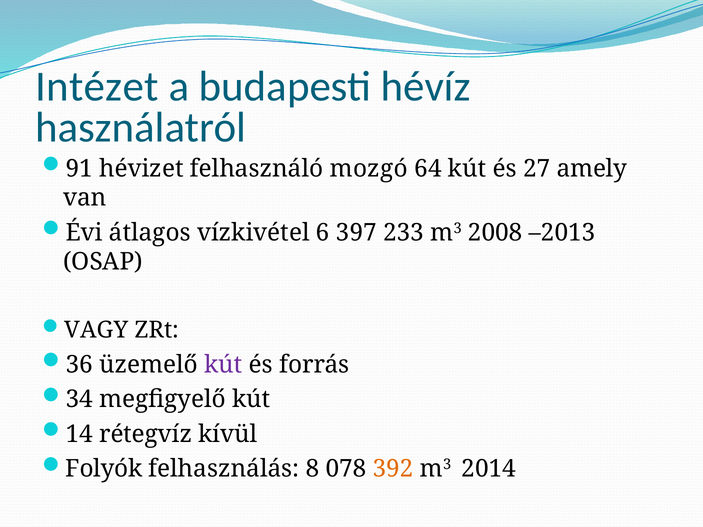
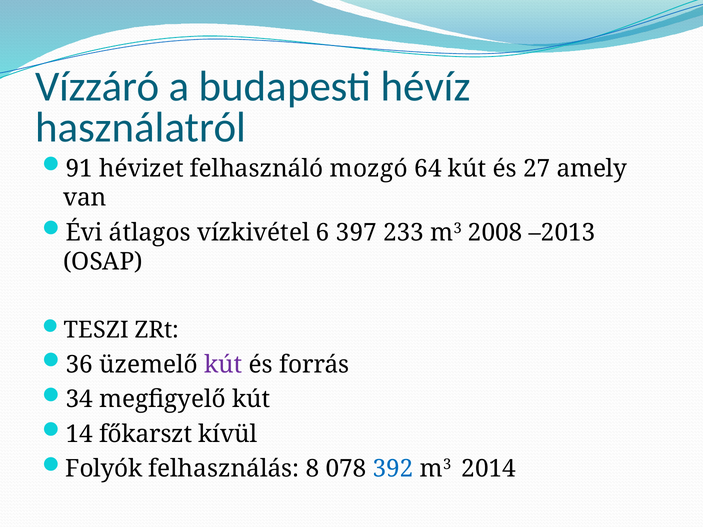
Intézet: Intézet -> Vízzáró
VAGY: VAGY -> TESZI
rétegvíz: rétegvíz -> főkarszt
392 colour: orange -> blue
